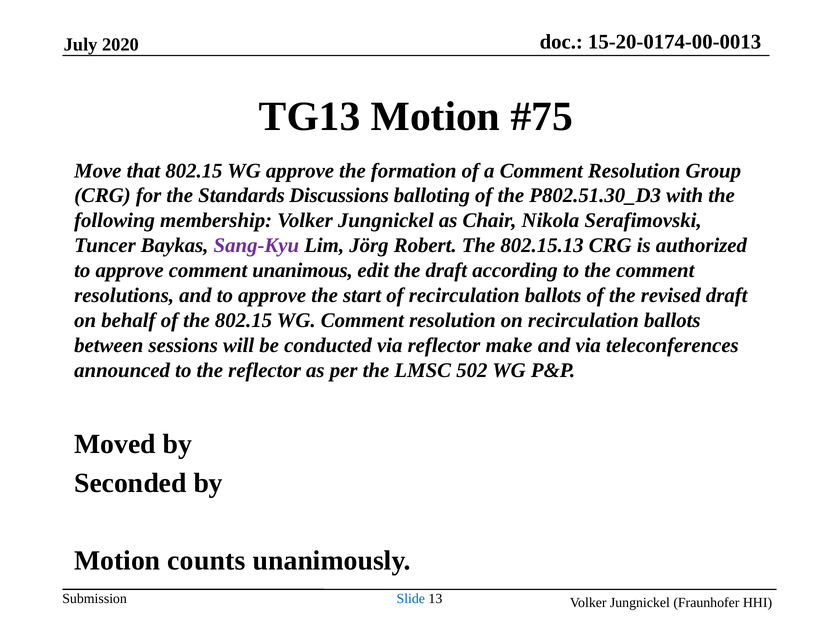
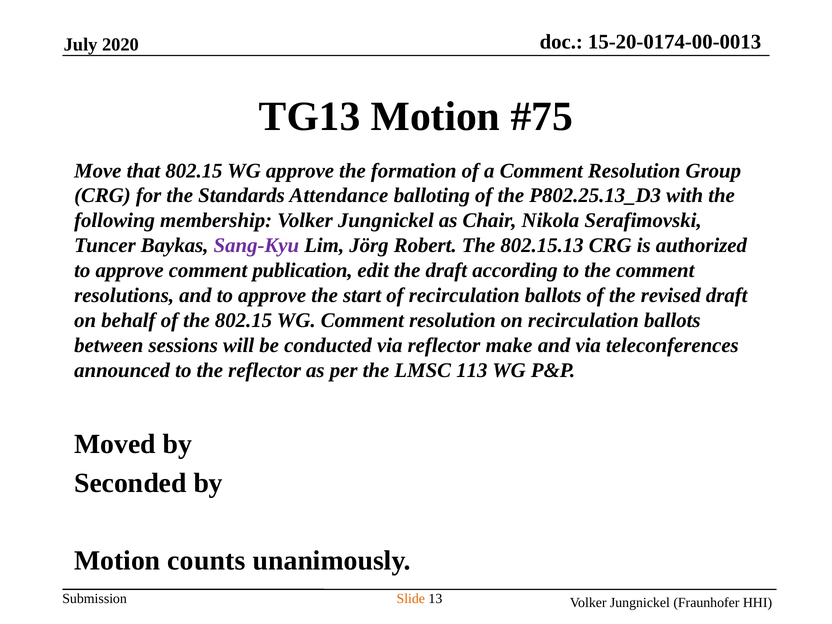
Discussions: Discussions -> Attendance
P802.51.30_D3: P802.51.30_D3 -> P802.25.13_D3
unanimous: unanimous -> publication
502: 502 -> 113
Slide colour: blue -> orange
